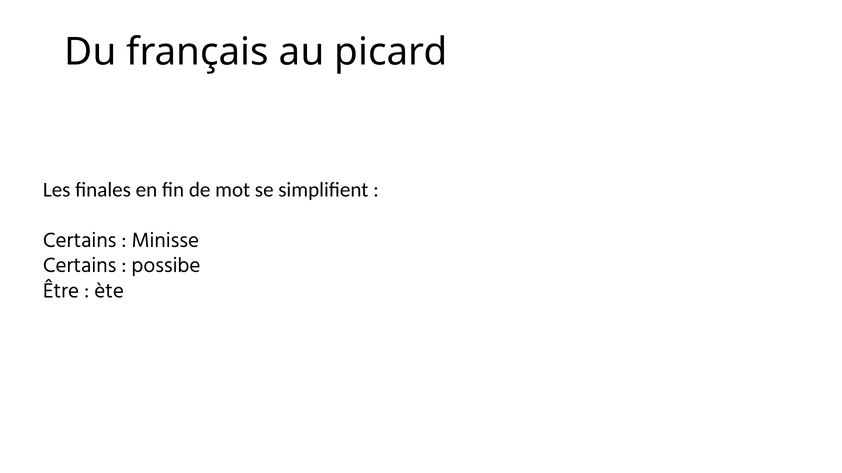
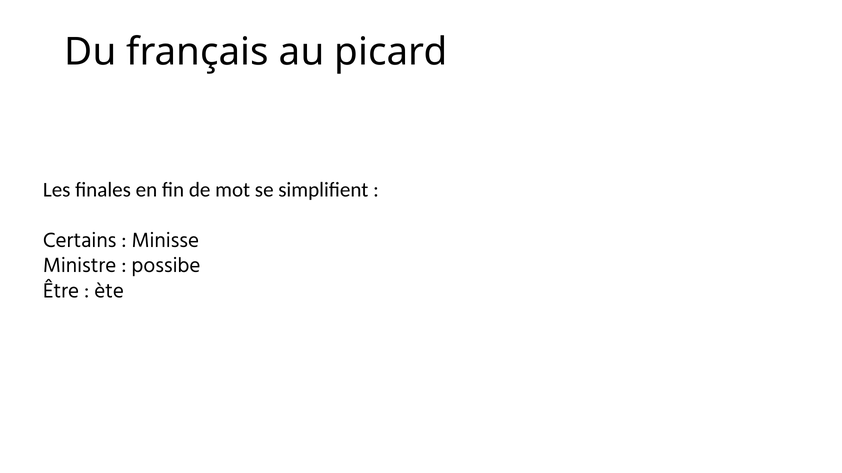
Certains at (80, 266): Certains -> Ministre
